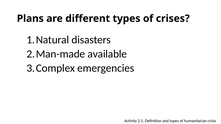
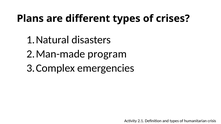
available: available -> program
